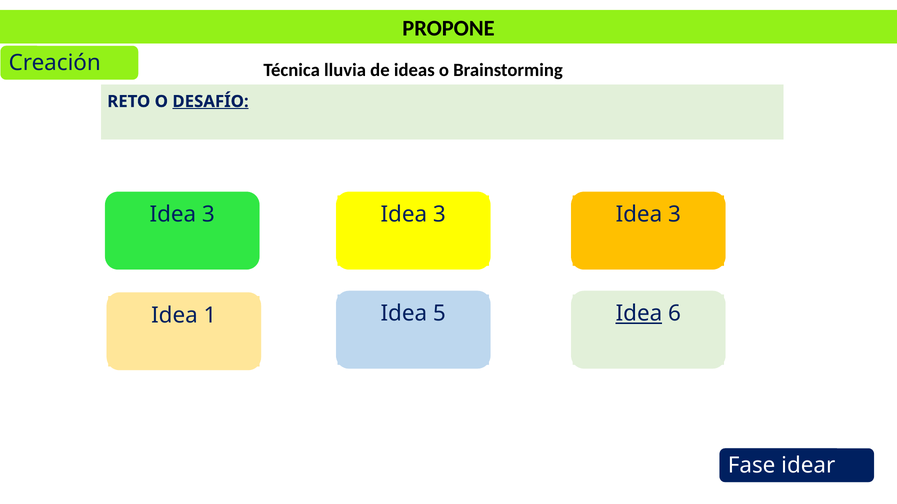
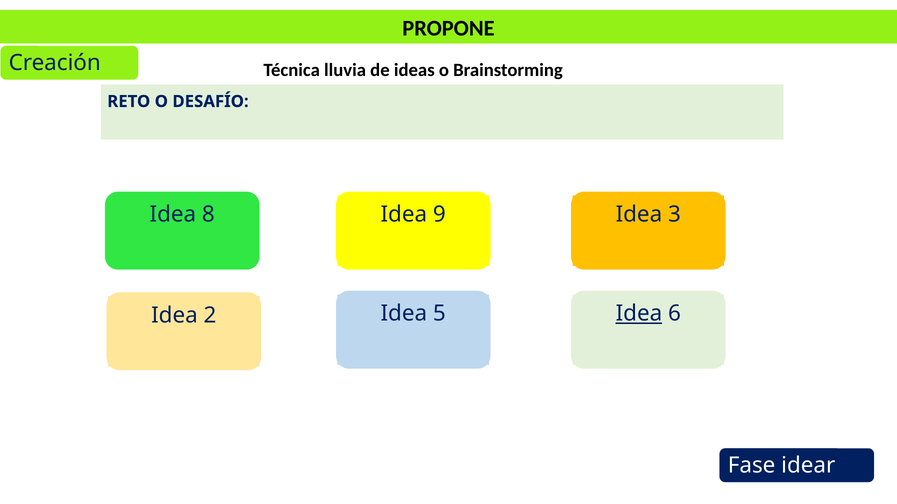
DESAFÍO underline: present -> none
3 at (208, 215): 3 -> 8
3 at (439, 215): 3 -> 9
1: 1 -> 2
